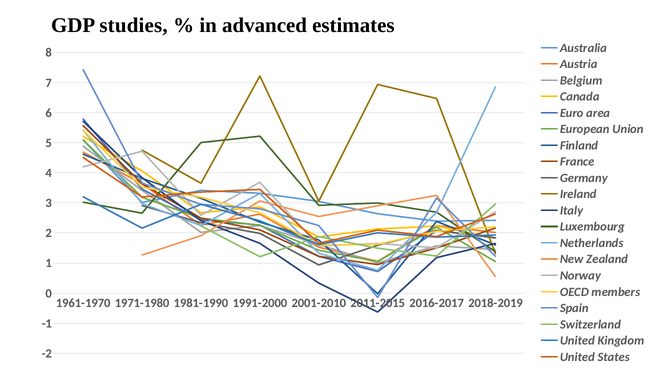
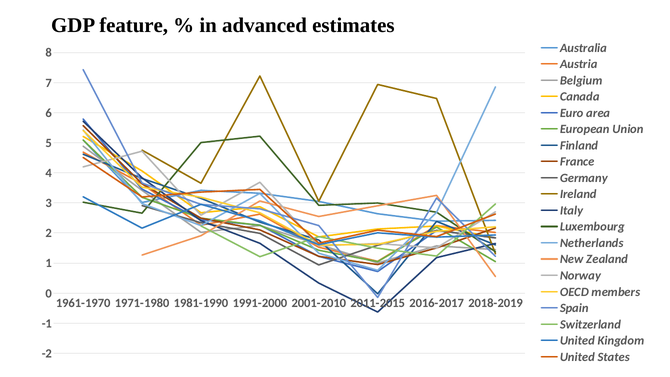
studies: studies -> feature
